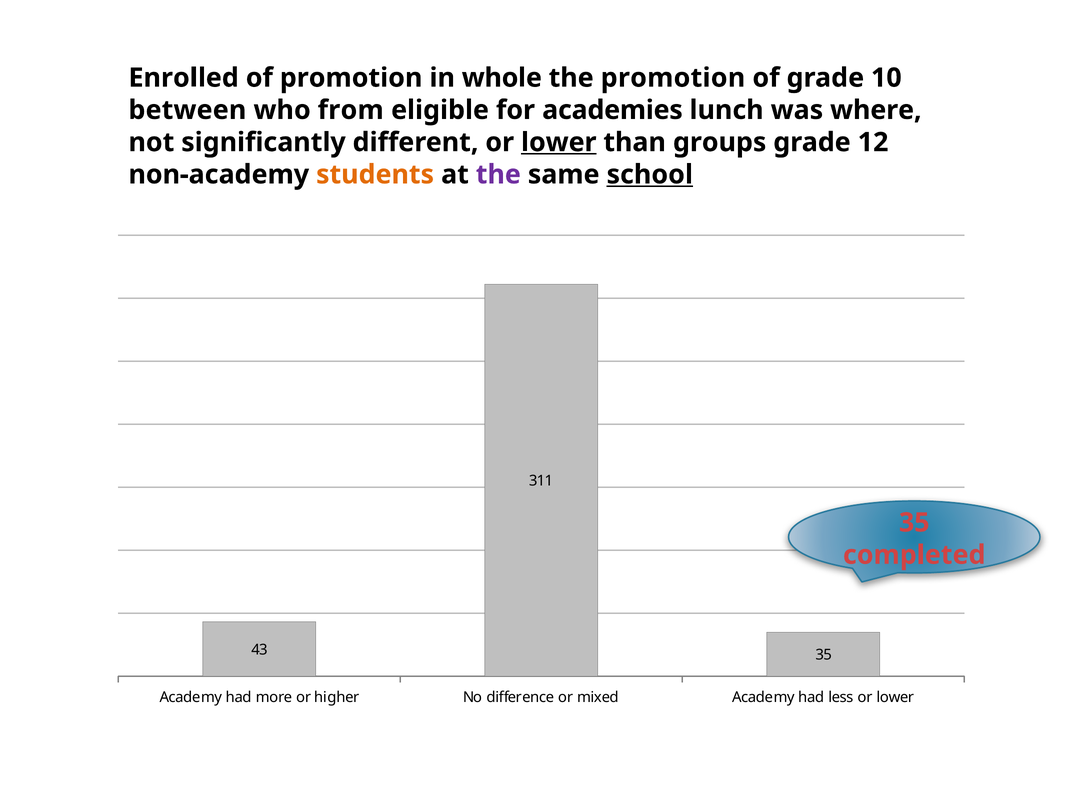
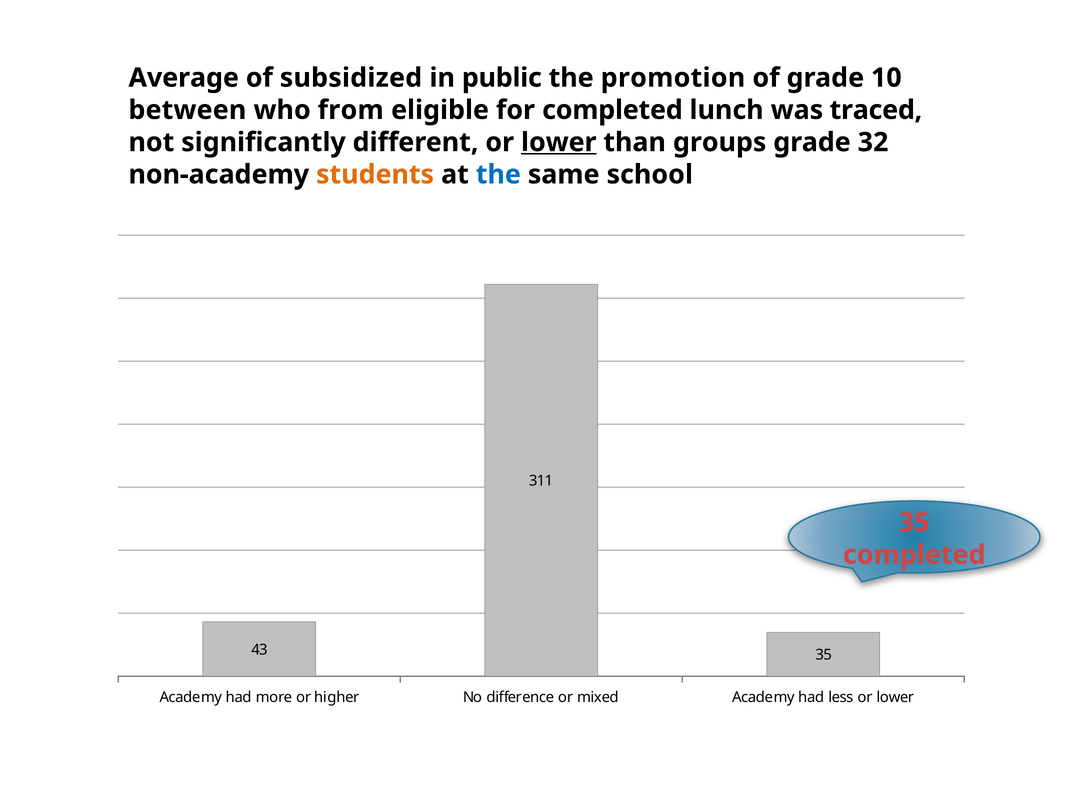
Enrolled: Enrolled -> Average
of promotion: promotion -> subsidized
whole: whole -> public
for academies: academies -> completed
where: where -> traced
12: 12 -> 32
the at (498, 174) colour: purple -> blue
school underline: present -> none
